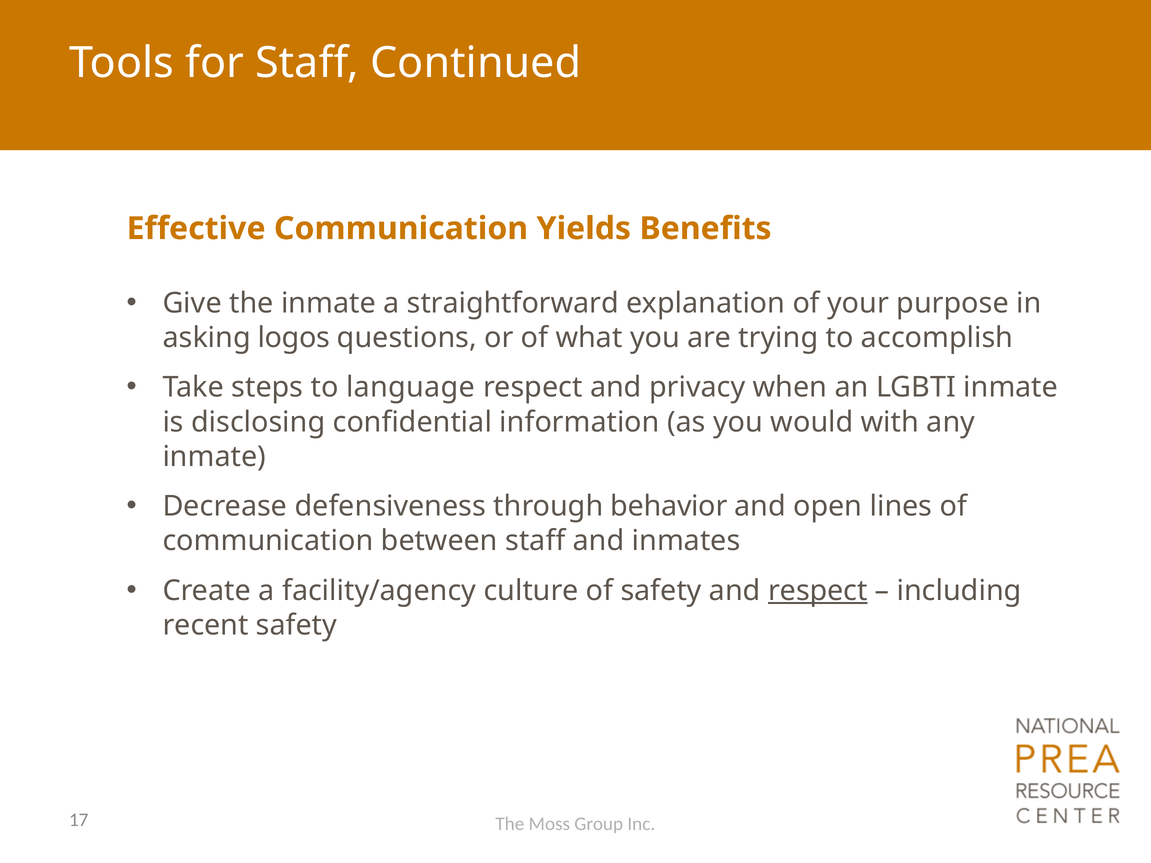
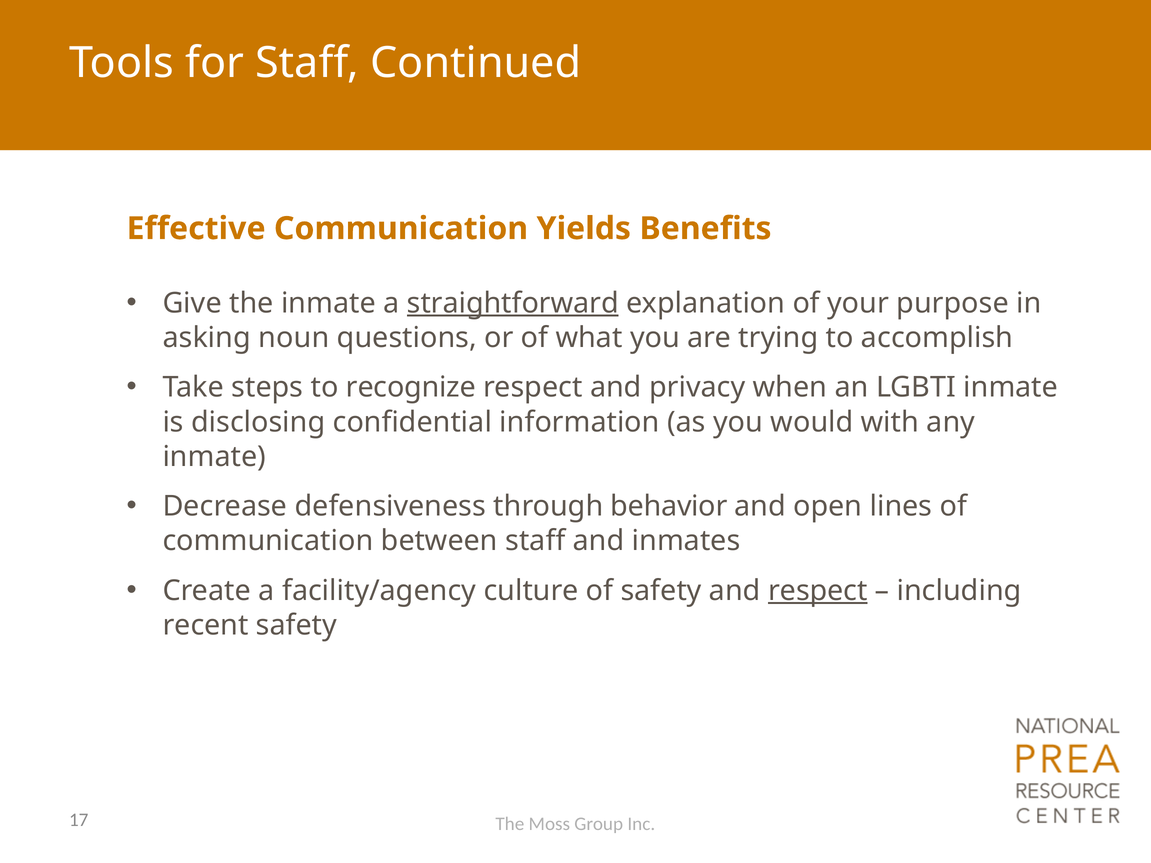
straightforward underline: none -> present
logos: logos -> noun
language: language -> recognize
